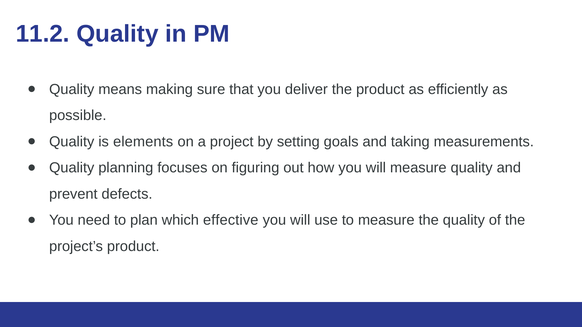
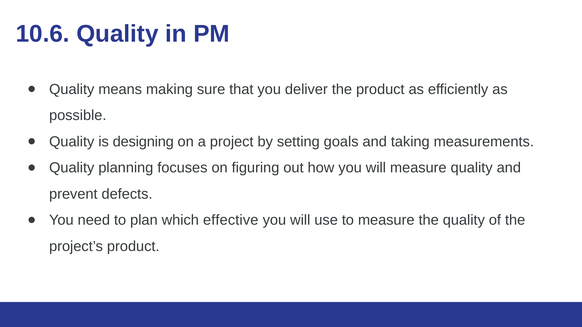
11.2: 11.2 -> 10.6
elements: elements -> designing
